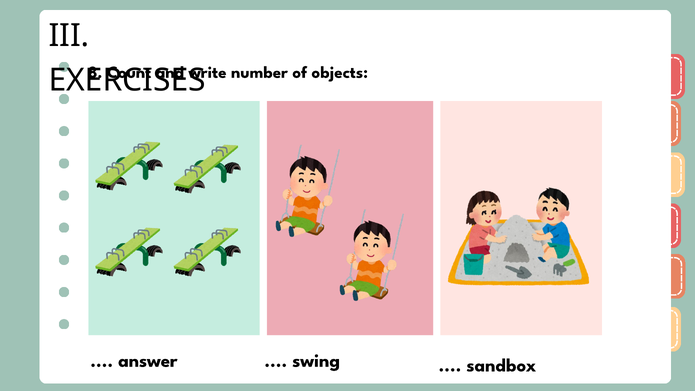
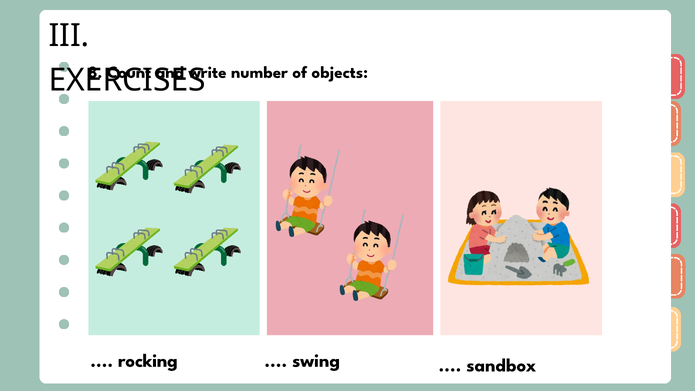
answer: answer -> rocking
